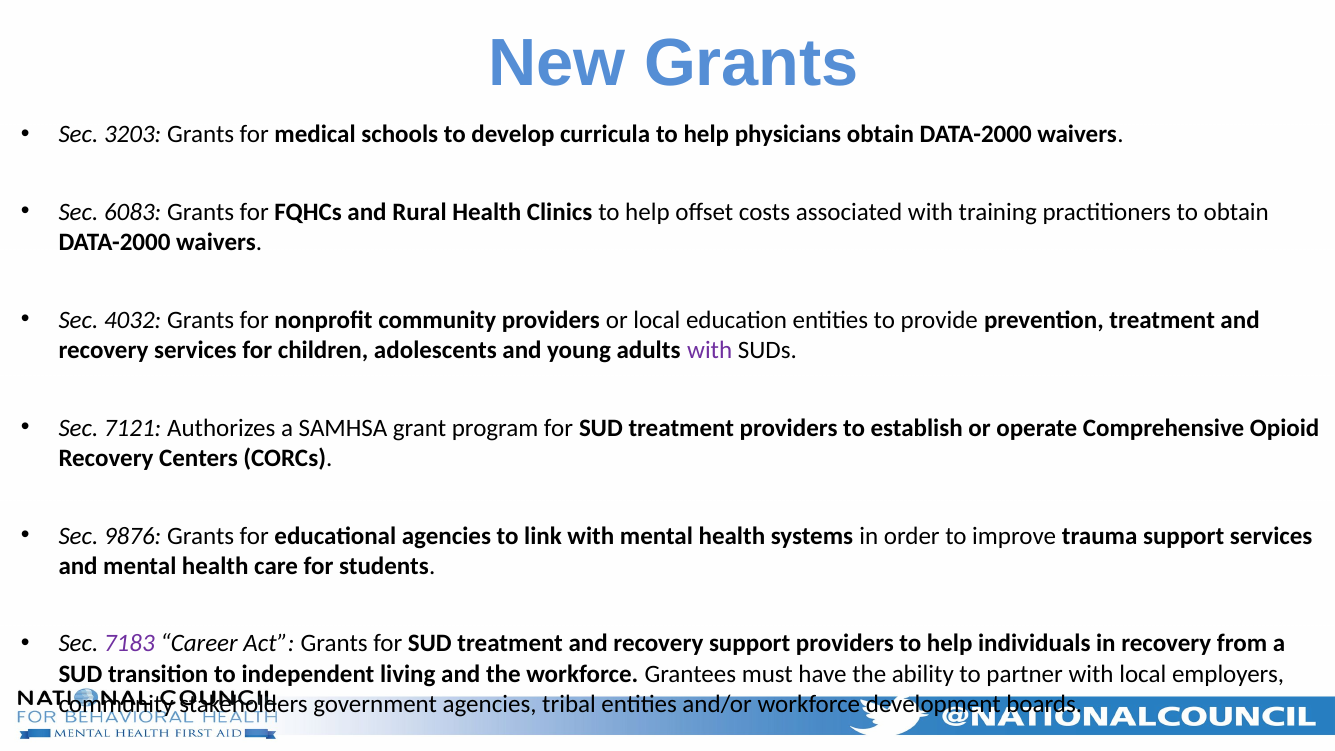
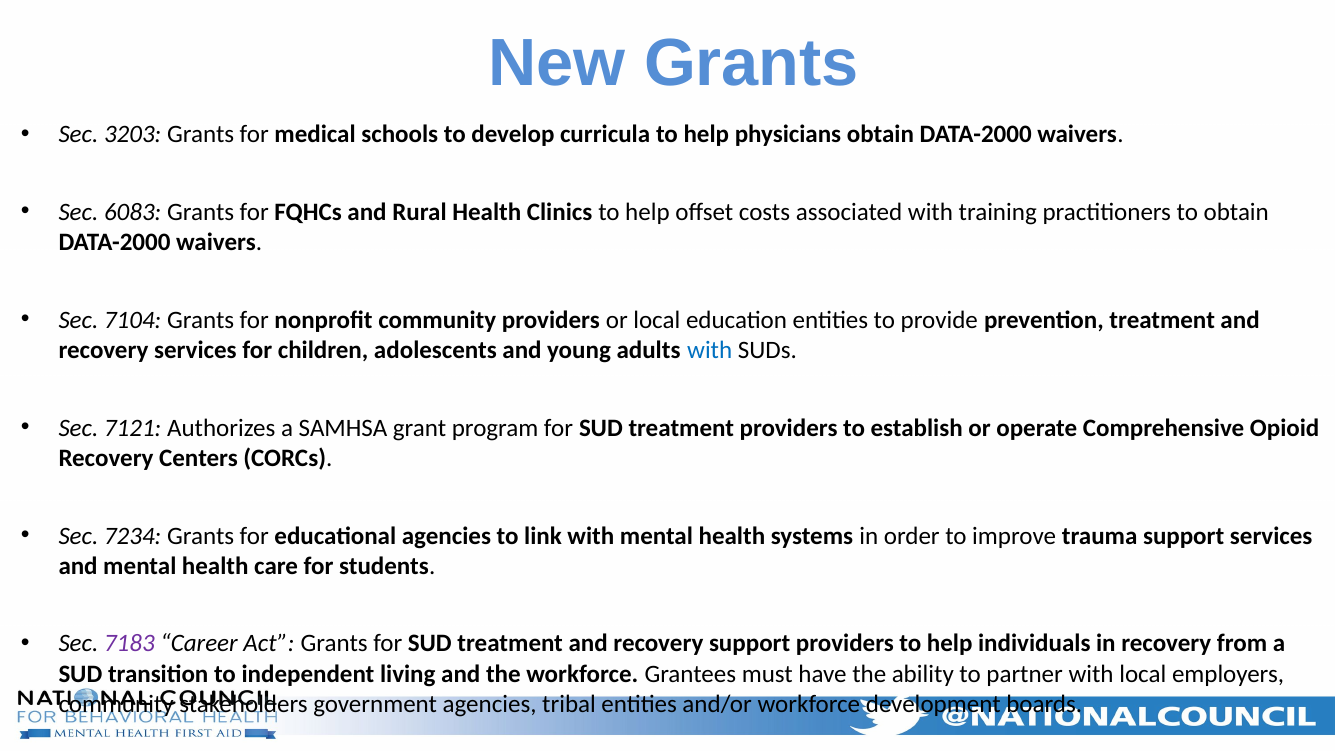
4032: 4032 -> 7104
with at (710, 350) colour: purple -> blue
9876: 9876 -> 7234
